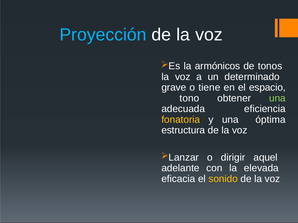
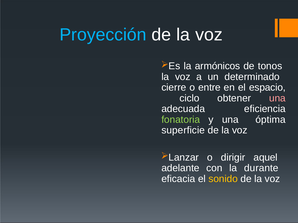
grave: grave -> cierre
tiene: tiene -> entre
tono: tono -> ciclo
una at (277, 98) colour: light green -> pink
fonatoria colour: yellow -> light green
estructura: estructura -> superficie
elevada: elevada -> durante
